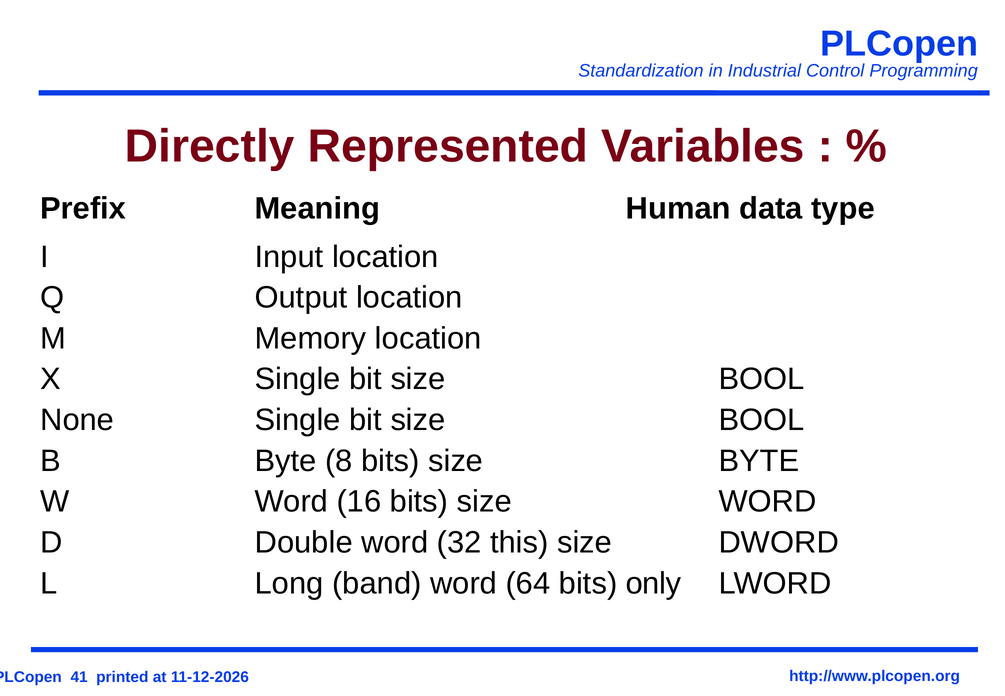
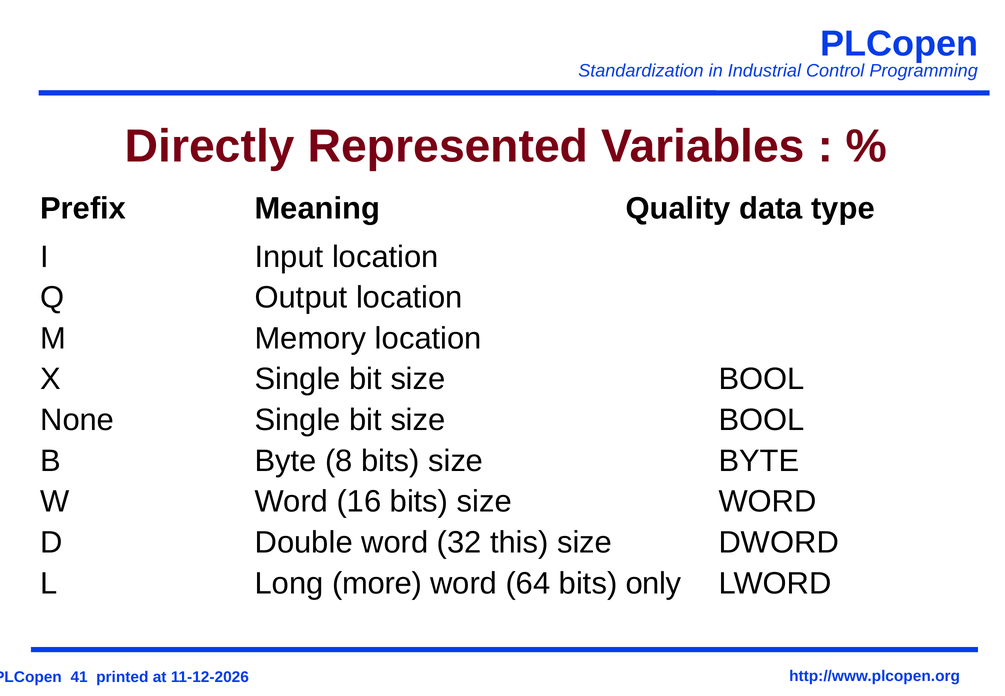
Human: Human -> Quality
band: band -> more
